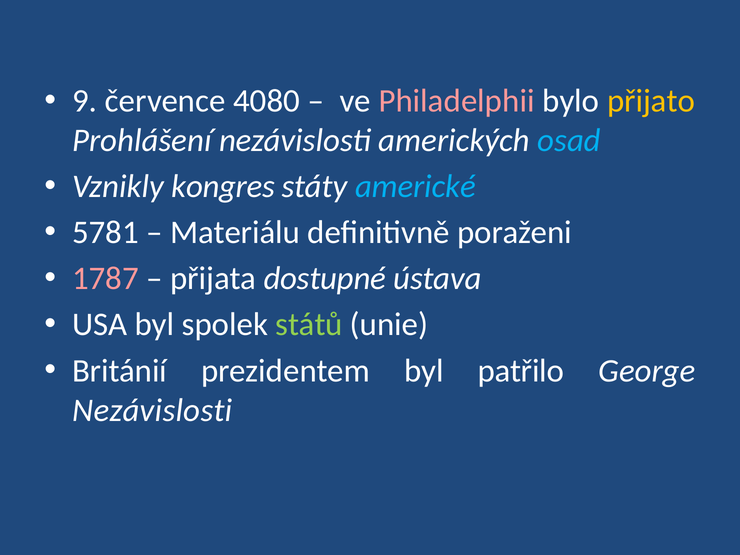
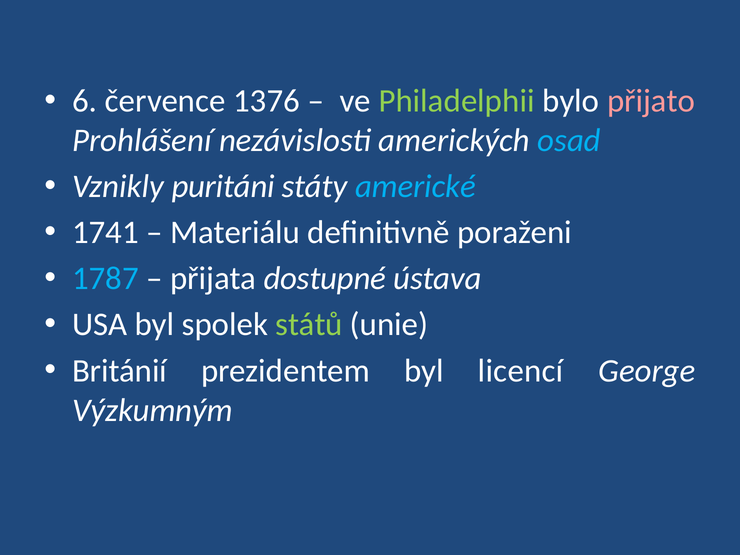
9: 9 -> 6
4080: 4080 -> 1376
Philadelphii colour: pink -> light green
přijato colour: yellow -> pink
kongres: kongres -> puritáni
5781: 5781 -> 1741
1787 colour: pink -> light blue
patřilo: patřilo -> licencí
Nezávislosti at (152, 410): Nezávislosti -> Výzkumným
